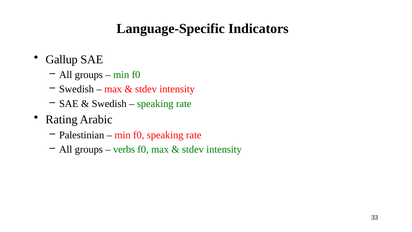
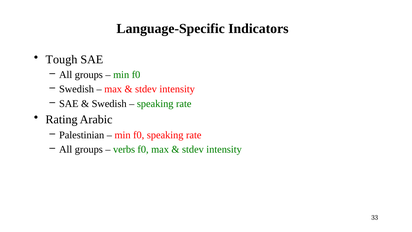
Gallup: Gallup -> Tough
